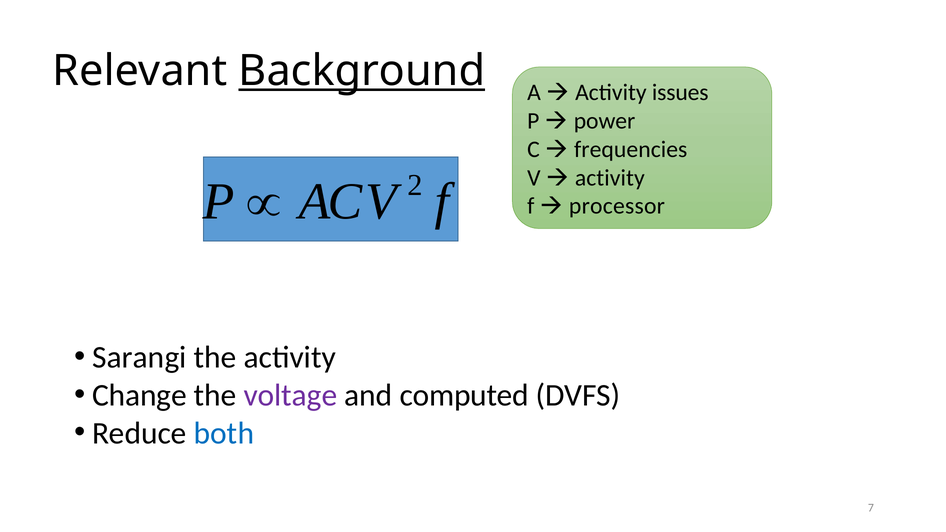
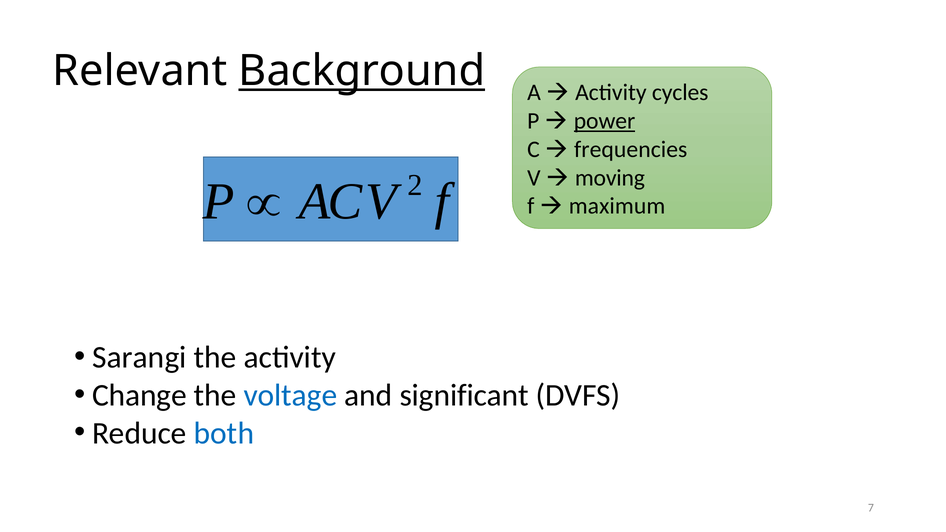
issues: issues -> cycles
power underline: none -> present
activity at (610, 178): activity -> moving
processor: processor -> maximum
voltage colour: purple -> blue
computed: computed -> significant
